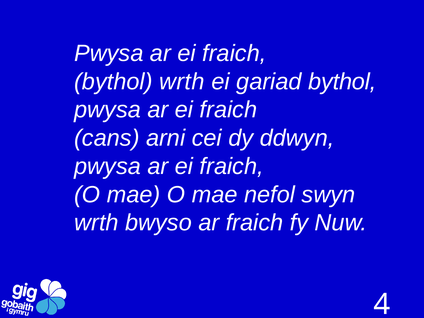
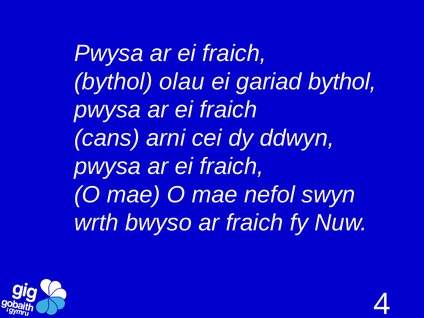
bythol wrth: wrth -> olau
